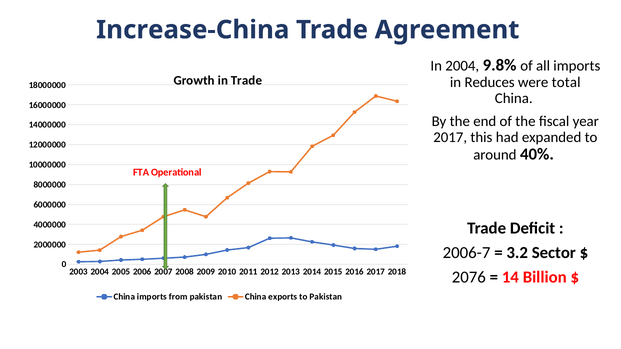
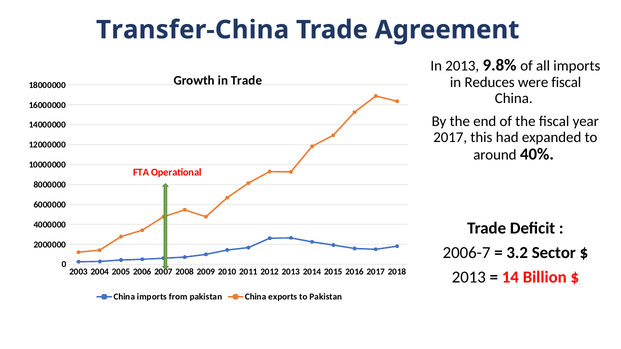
Increase-China: Increase-China -> Transfer-China
In 2004: 2004 -> 2013
were total: total -> fiscal
2076 at (469, 277): 2076 -> 2013
